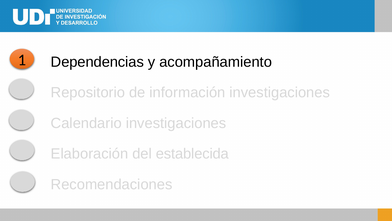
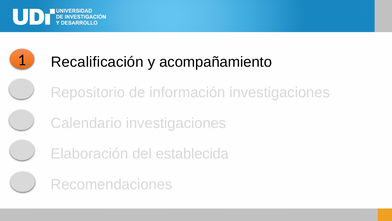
Dependencias: Dependencias -> Recalificación
